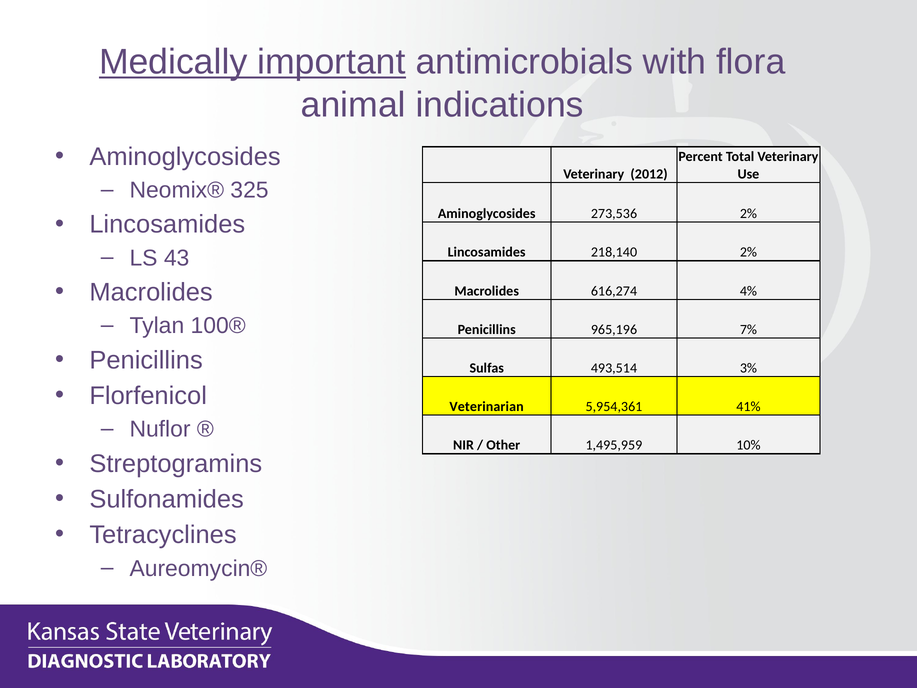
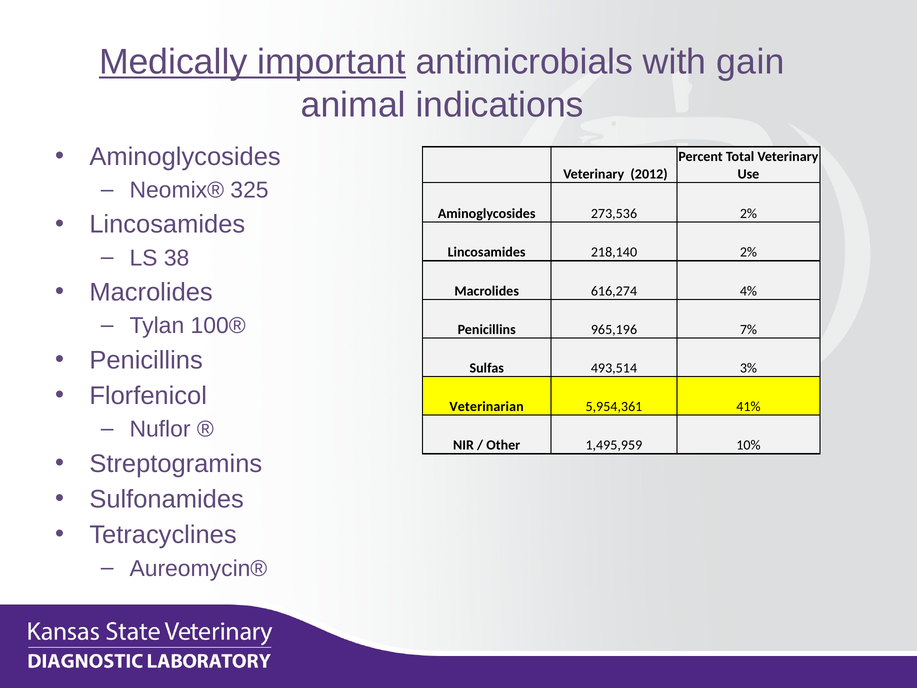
flora: flora -> gain
43: 43 -> 38
